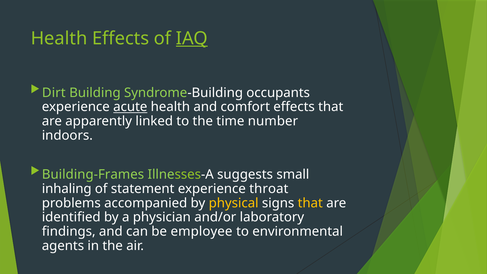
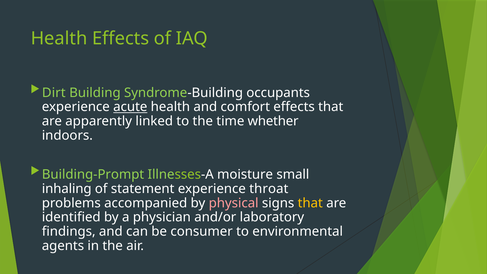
IAQ underline: present -> none
number: number -> whether
Building-Frames: Building-Frames -> Building-Prompt
suggests: suggests -> moisture
physical colour: yellow -> pink
employee: employee -> consumer
